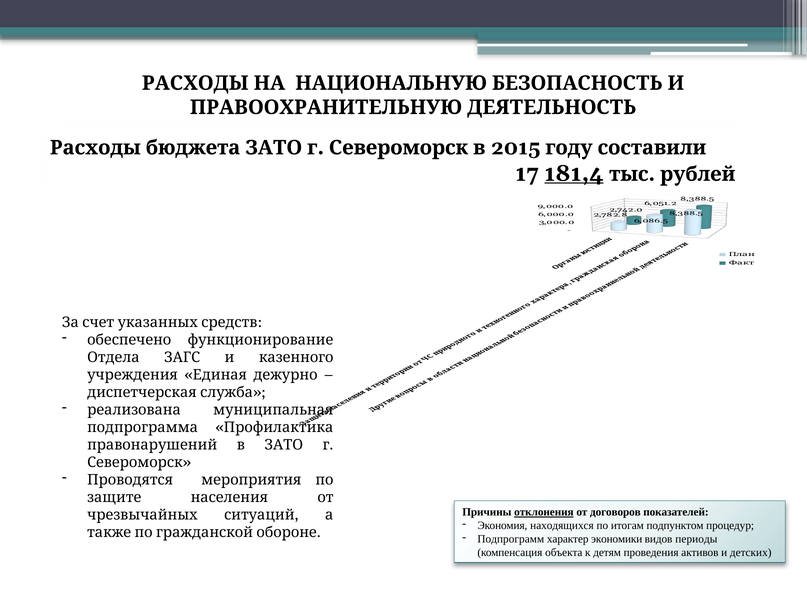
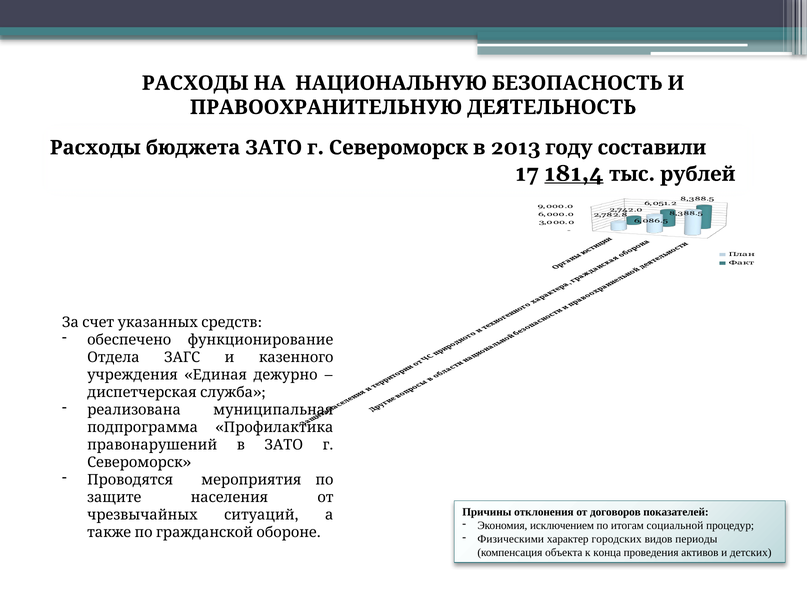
2015: 2015 -> 2013
отклонения underline: present -> none
находящихся: находящихся -> исключением
подпунктом: подпунктом -> социальной
Подпрограмм: Подпрограмм -> Физическими
экономики: экономики -> городских
детям: детям -> конца
